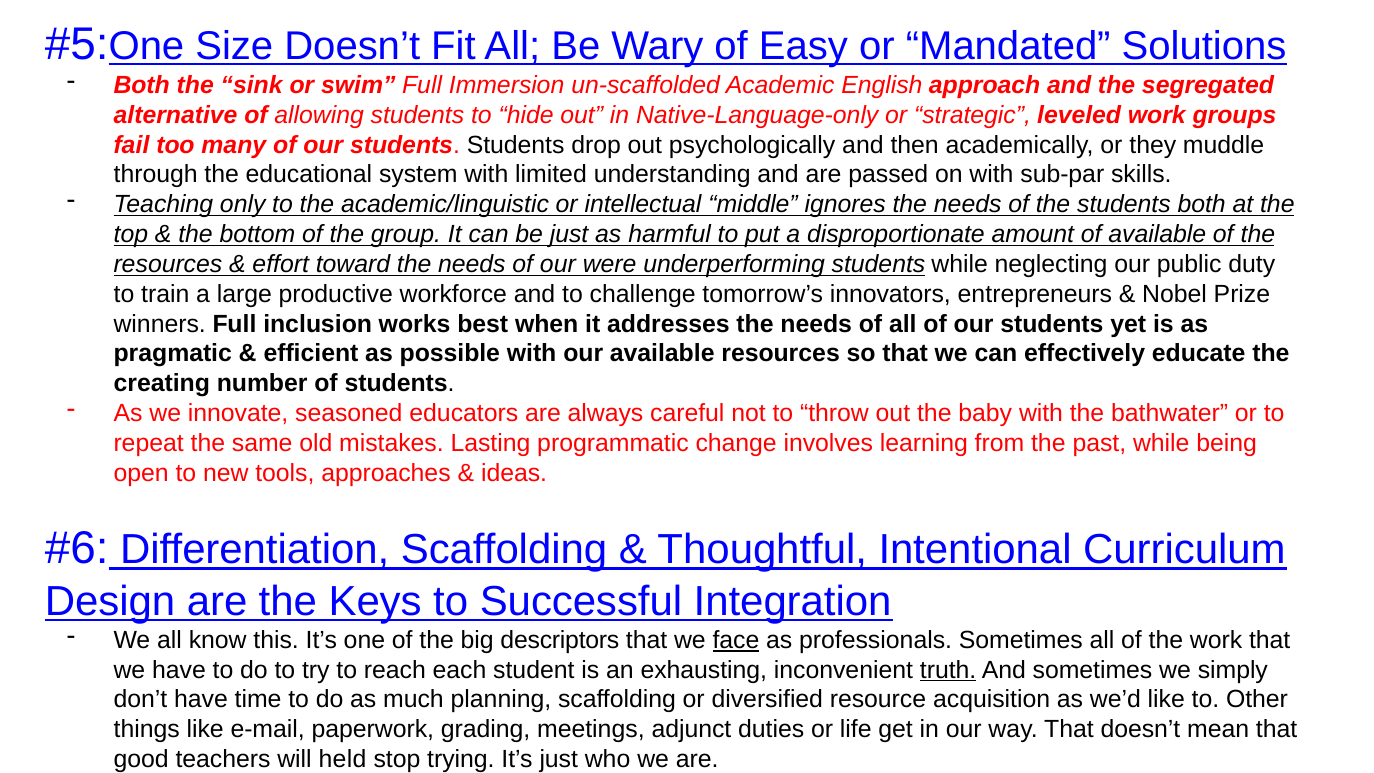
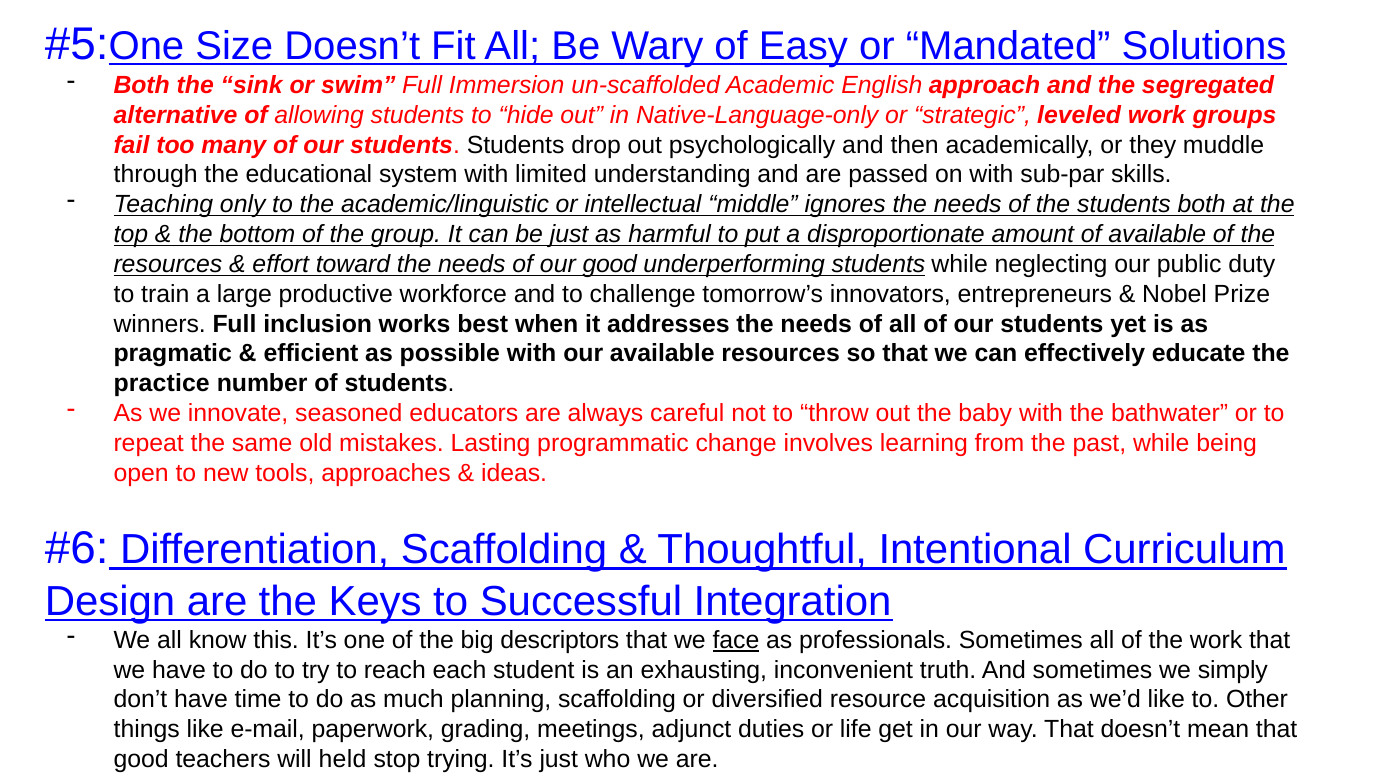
our were: were -> good
creating: creating -> practice
truth underline: present -> none
